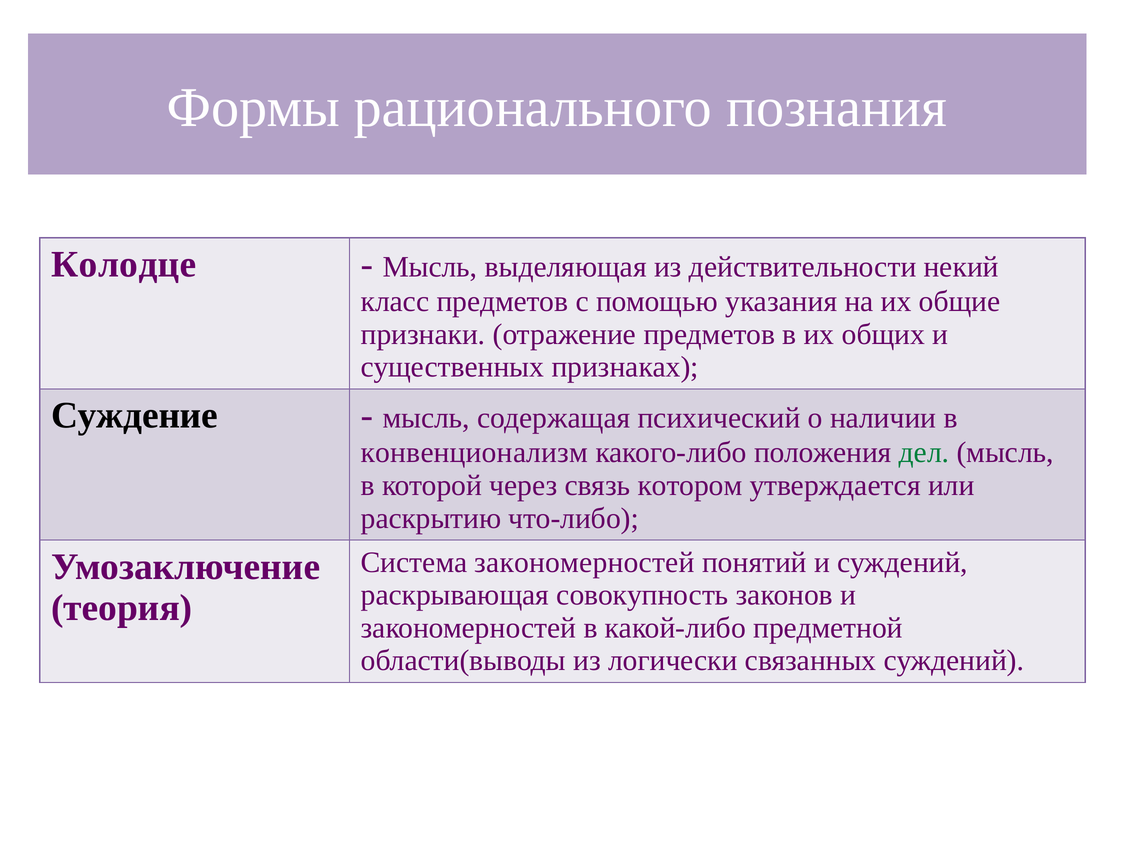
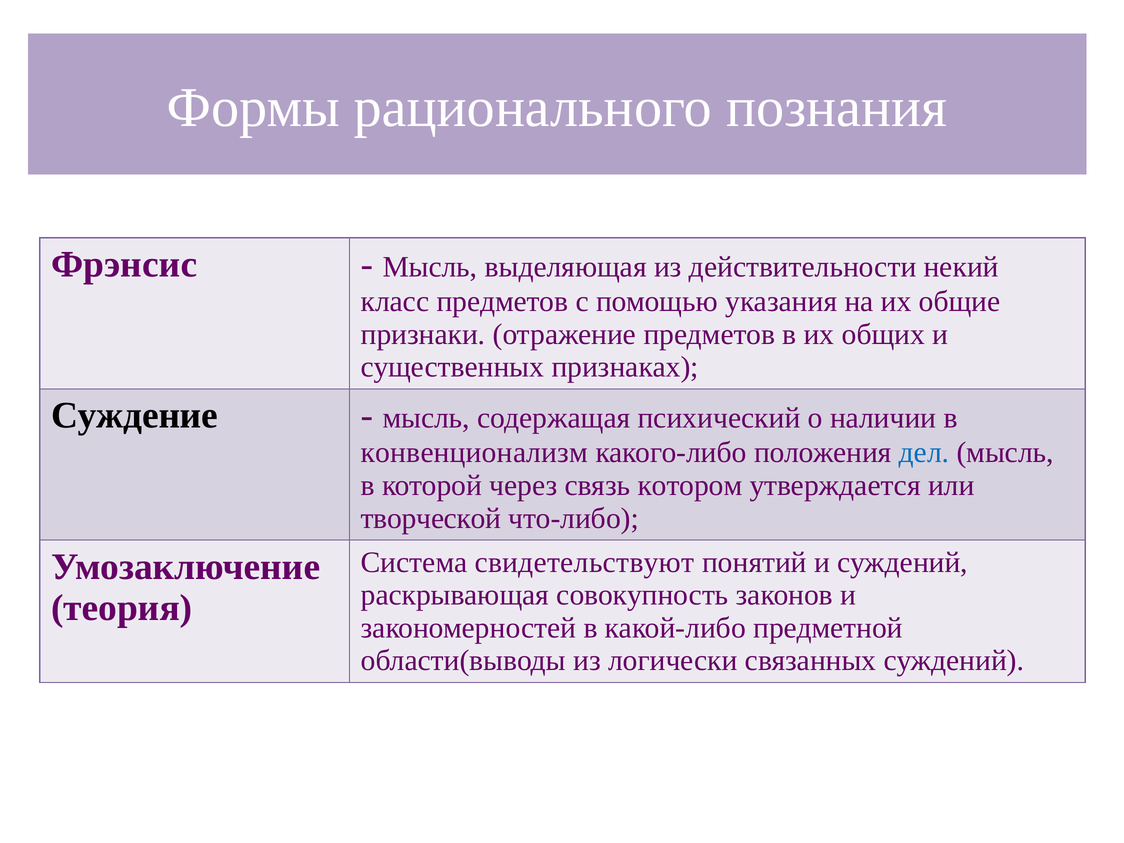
Колодце: Колодце -> Фрэнсис
дел colour: green -> blue
раскрытию: раскрытию -> творческой
Система закономерностей: закономерностей -> свидетельствуют
